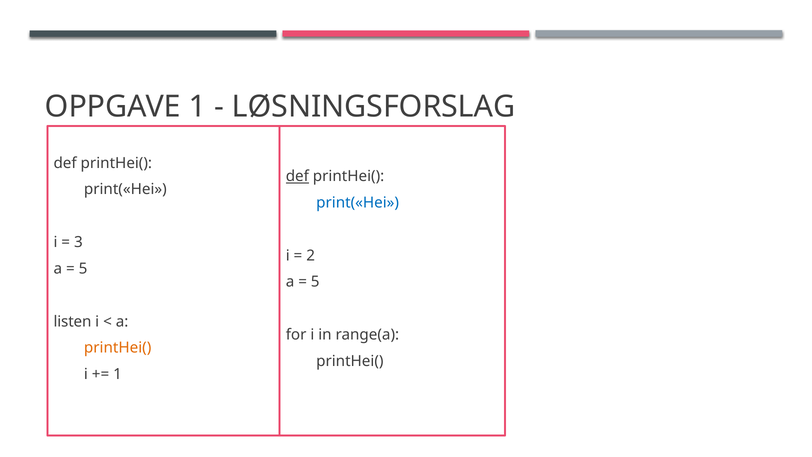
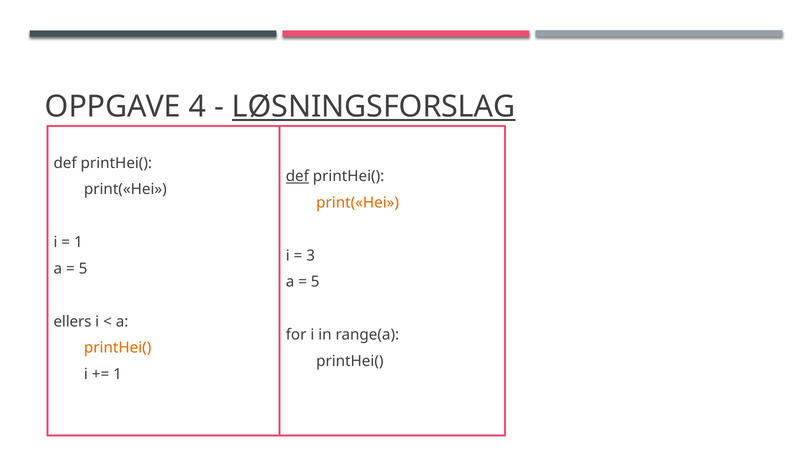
OPPGAVE 1: 1 -> 4
LØSNINGSFORSLAG underline: none -> present
print(«Hei at (358, 203) colour: blue -> orange
3 at (78, 242): 3 -> 1
2: 2 -> 3
listen: listen -> ellers
